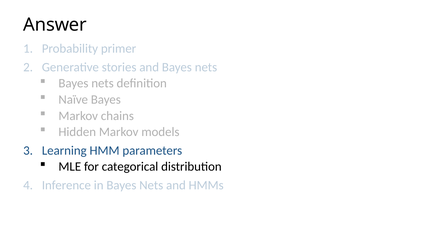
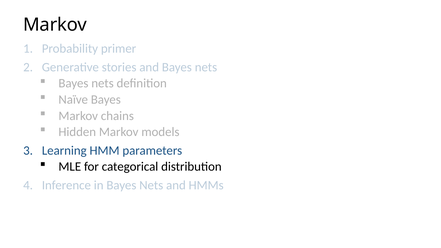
Answer at (55, 25): Answer -> Markov
